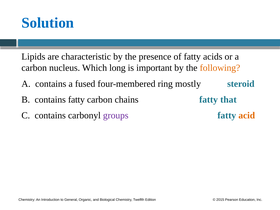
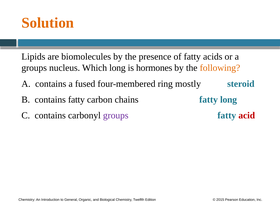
Solution colour: blue -> orange
characteristic: characteristic -> biomolecules
carbon at (34, 68): carbon -> groups
important: important -> hormones
fatty that: that -> long
acid colour: orange -> red
